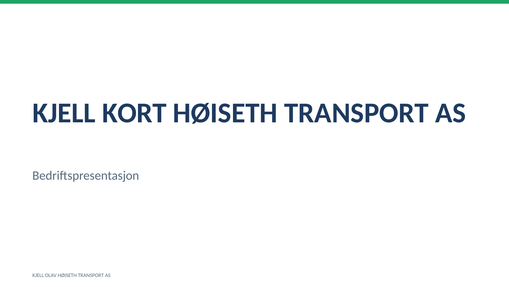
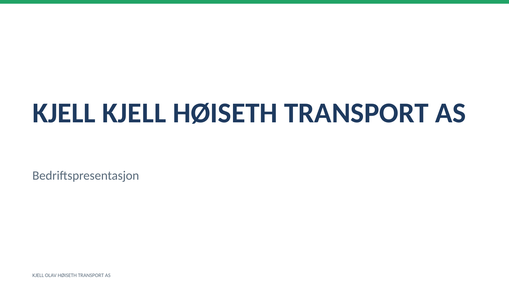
KJELL KORT: KORT -> KJELL
